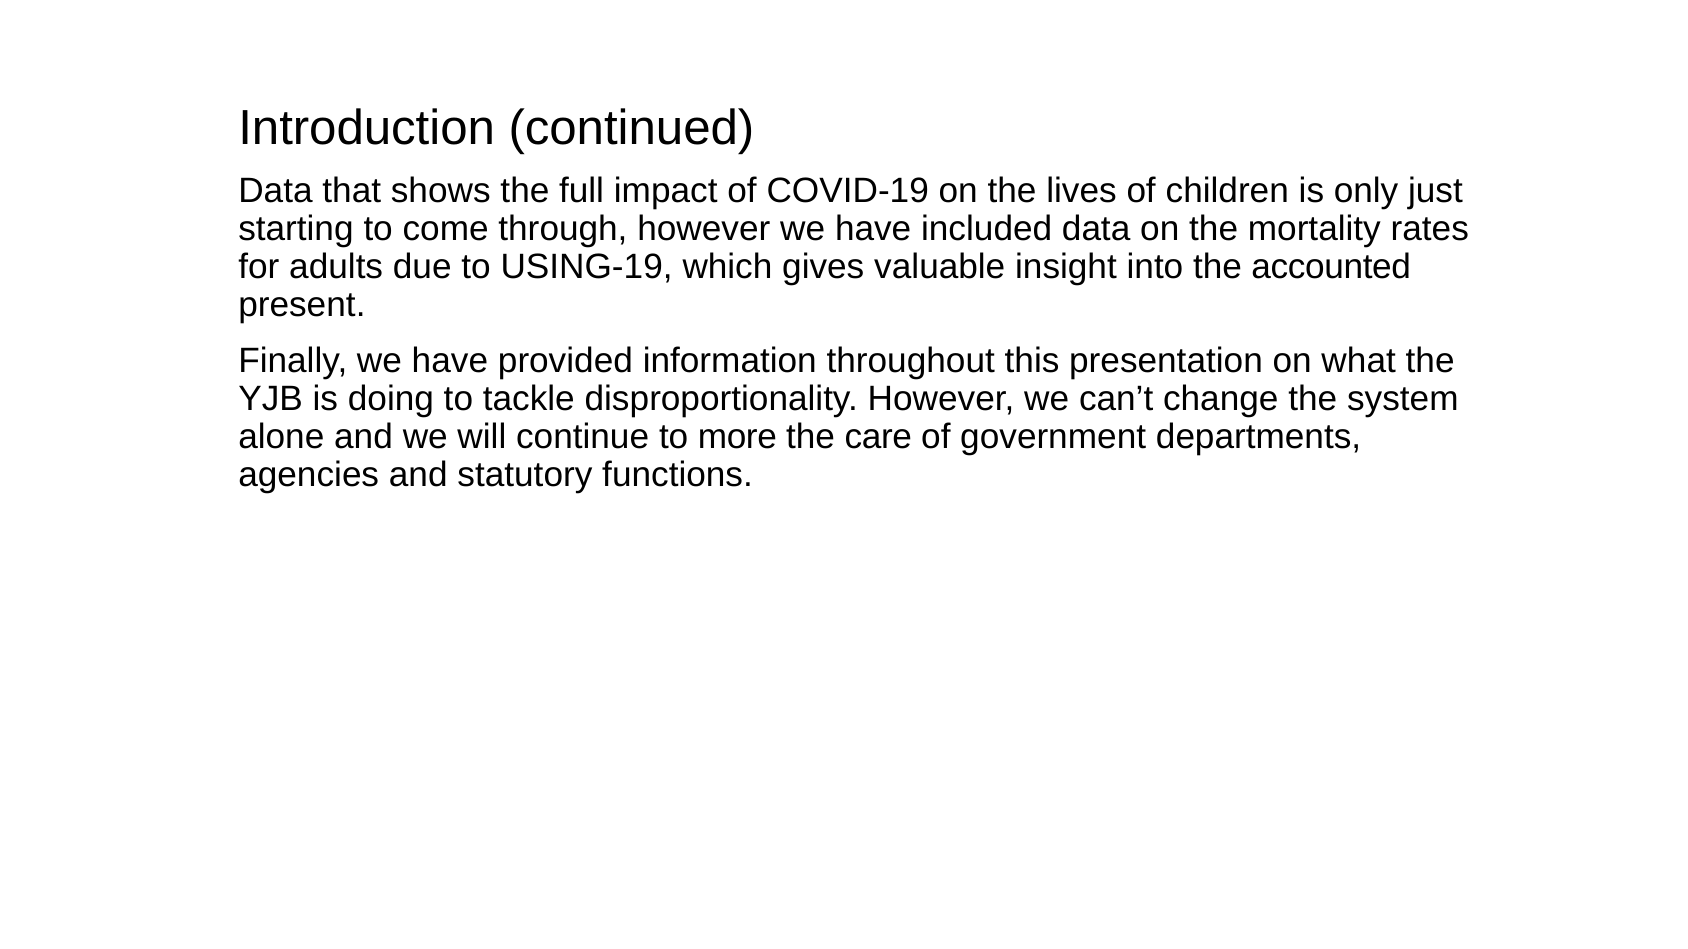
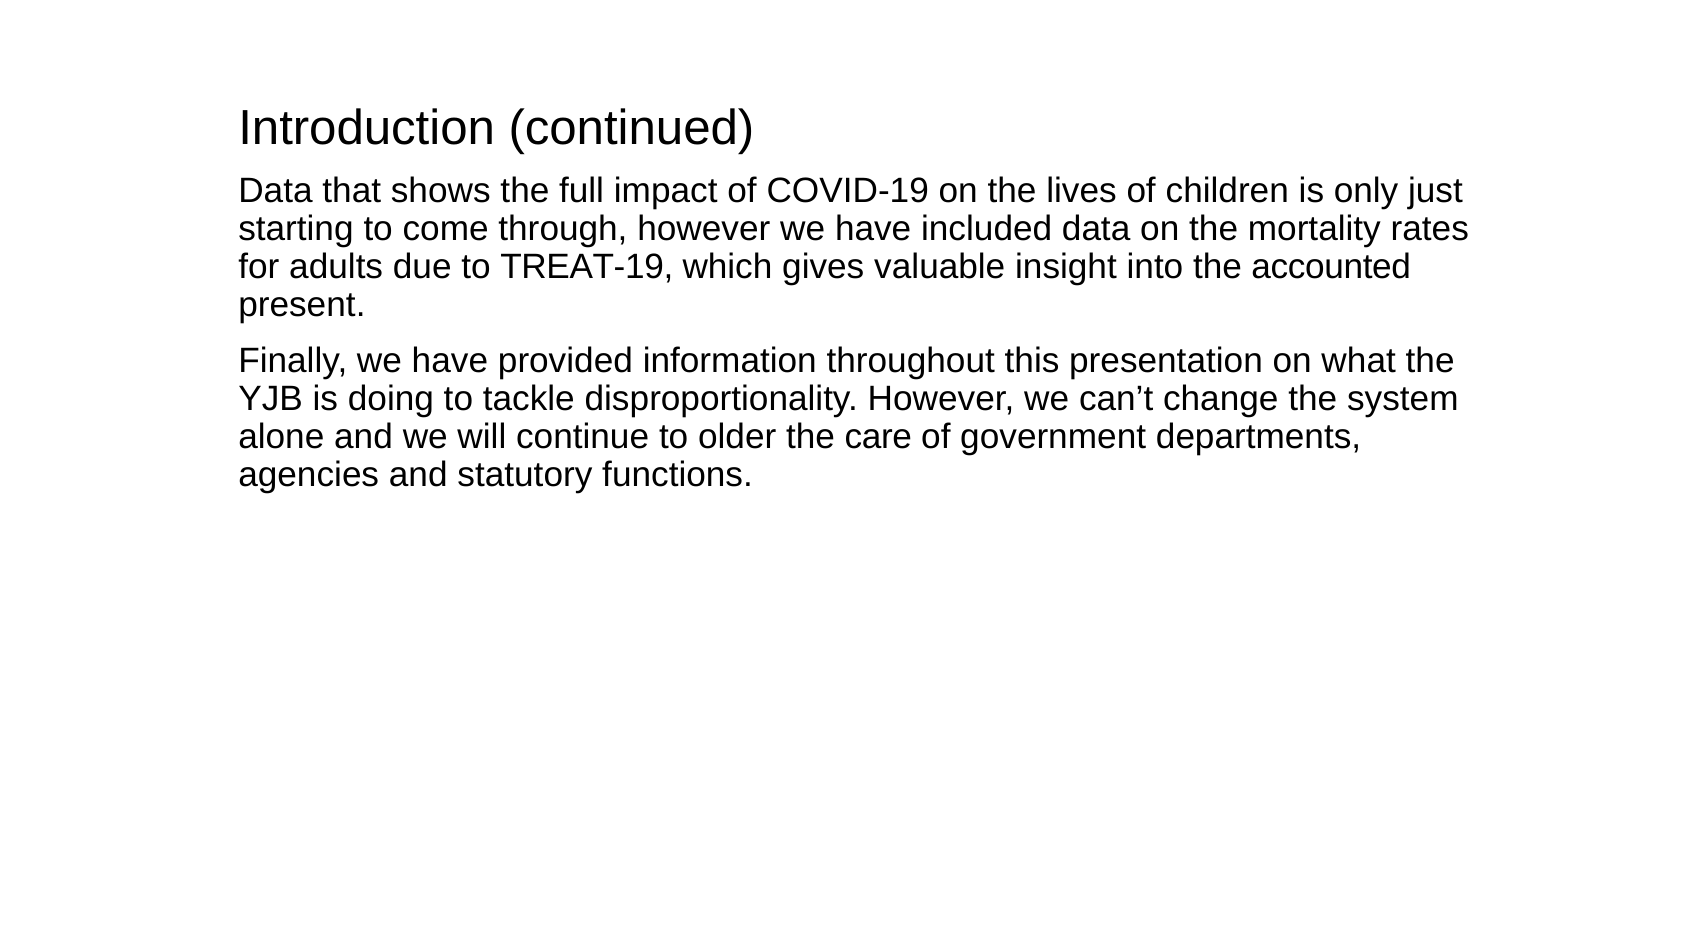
USING-19: USING-19 -> TREAT-19
more: more -> older
